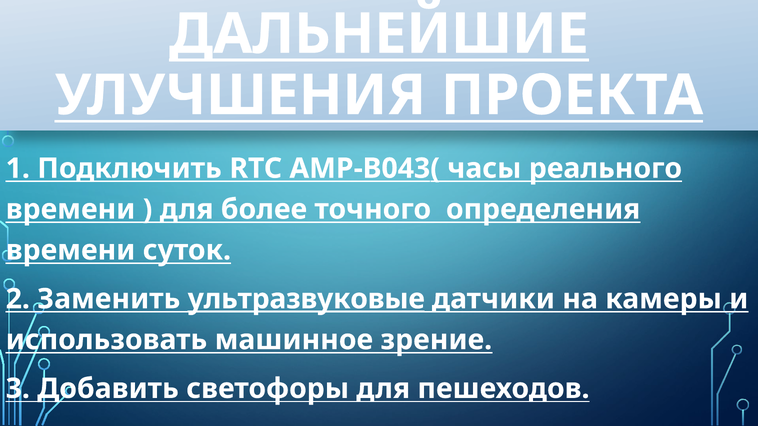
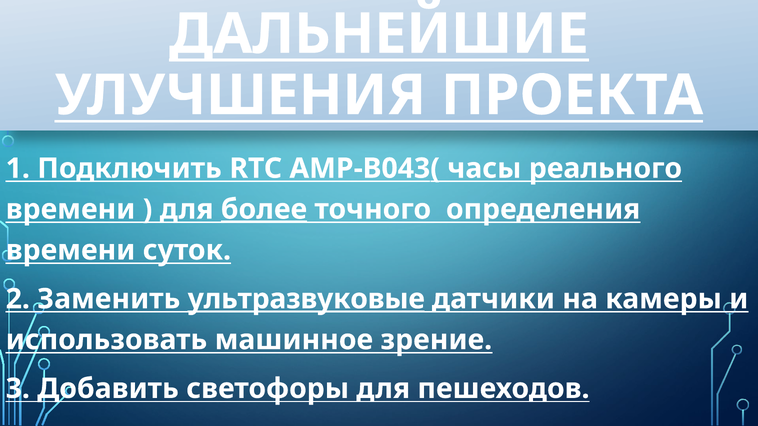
более underline: none -> present
